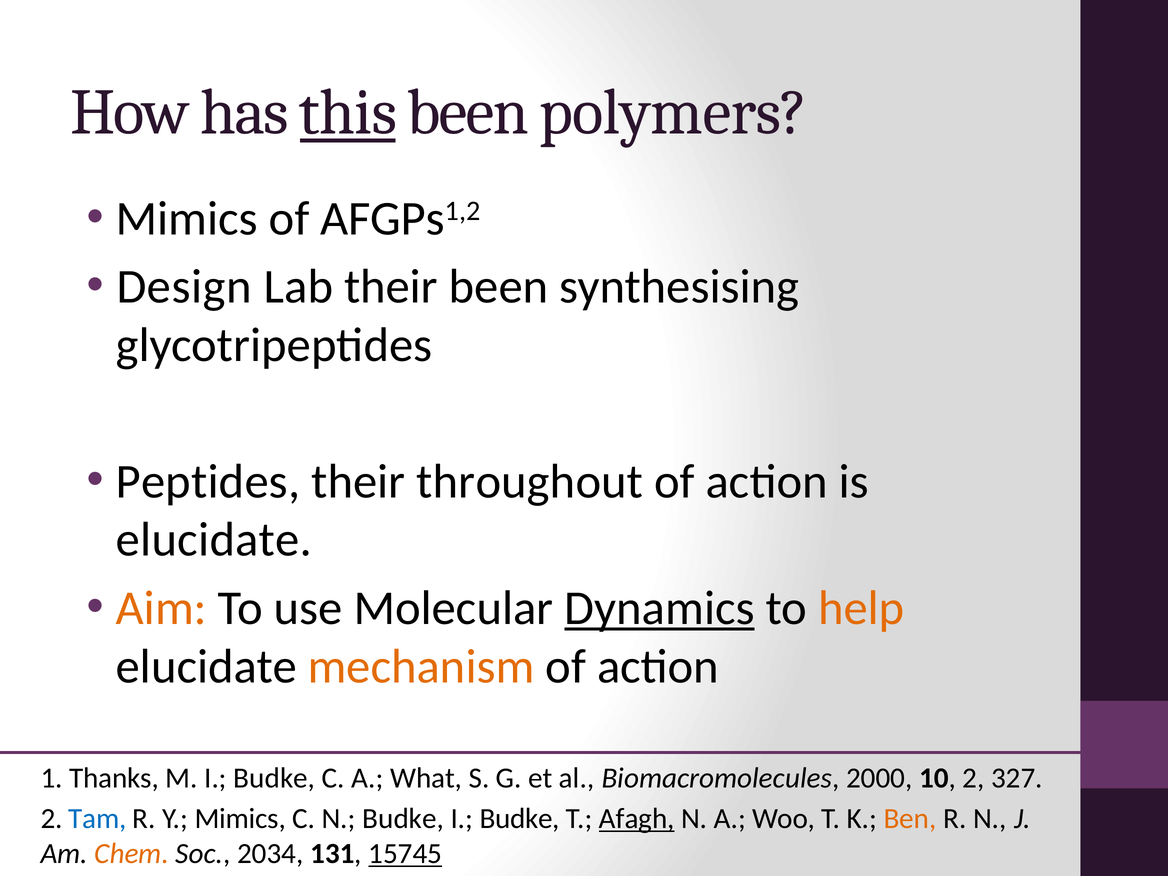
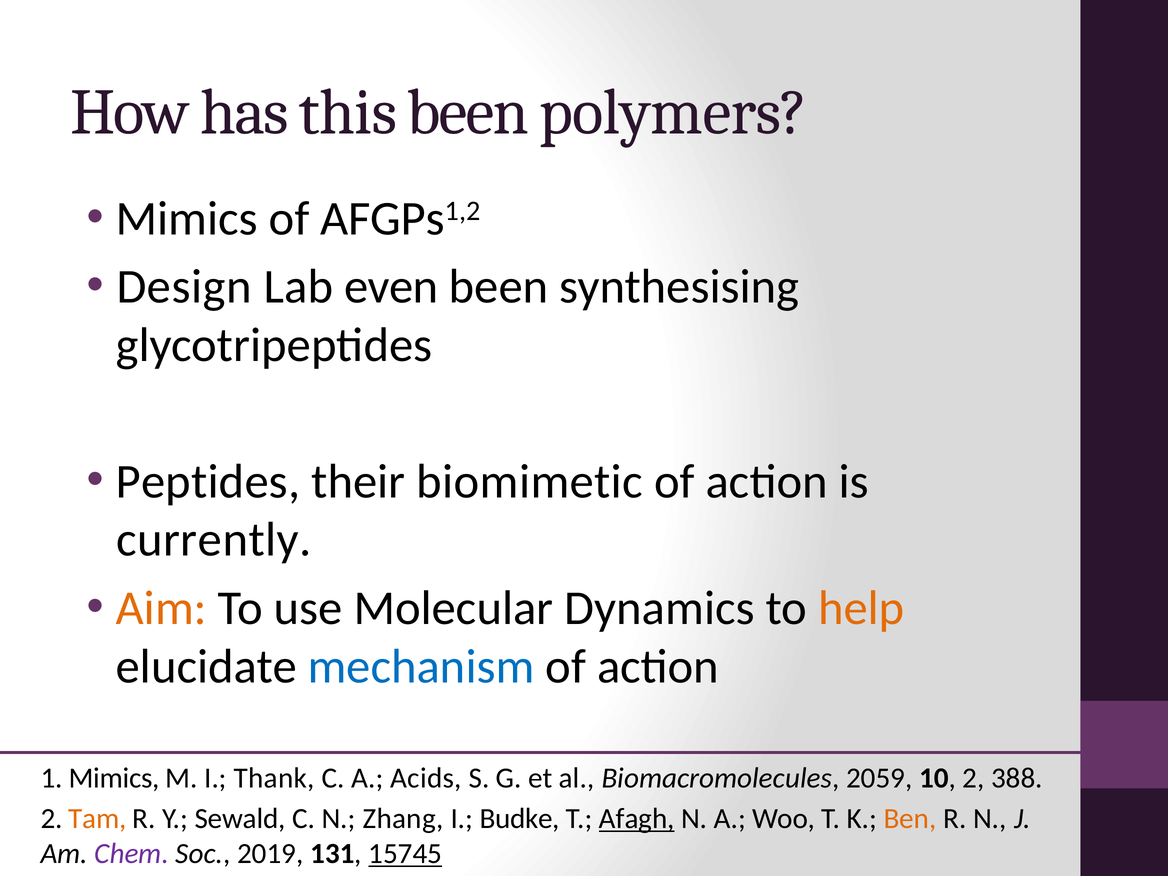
this underline: present -> none
Lab their: their -> even
throughout: throughout -> biomimetic
elucidate at (214, 540): elucidate -> currently
Dynamics underline: present -> none
mechanism colour: orange -> blue
1 Thanks: Thanks -> Mimics
M I Budke: Budke -> Thank
What: What -> Acids
2000: 2000 -> 2059
327: 327 -> 388
Tam colour: blue -> orange
Y Mimics: Mimics -> Sewald
N Budke: Budke -> Zhang
Chem colour: orange -> purple
2034: 2034 -> 2019
